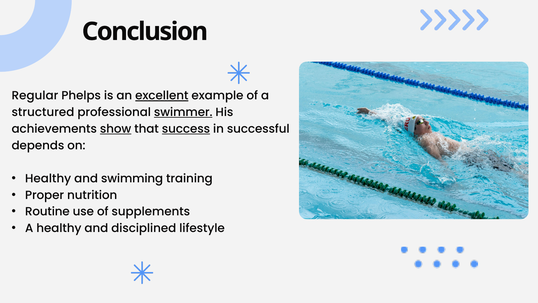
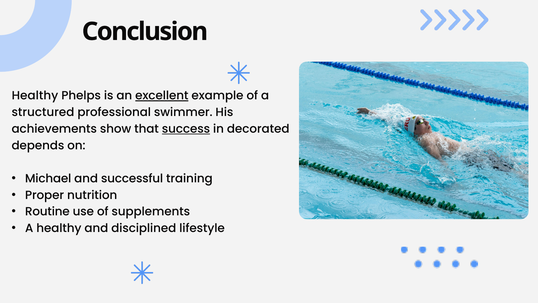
Regular at (35, 96): Regular -> Healthy
swimmer underline: present -> none
show underline: present -> none
successful: successful -> decorated
Healthy at (48, 178): Healthy -> Michael
swimming: swimming -> successful
